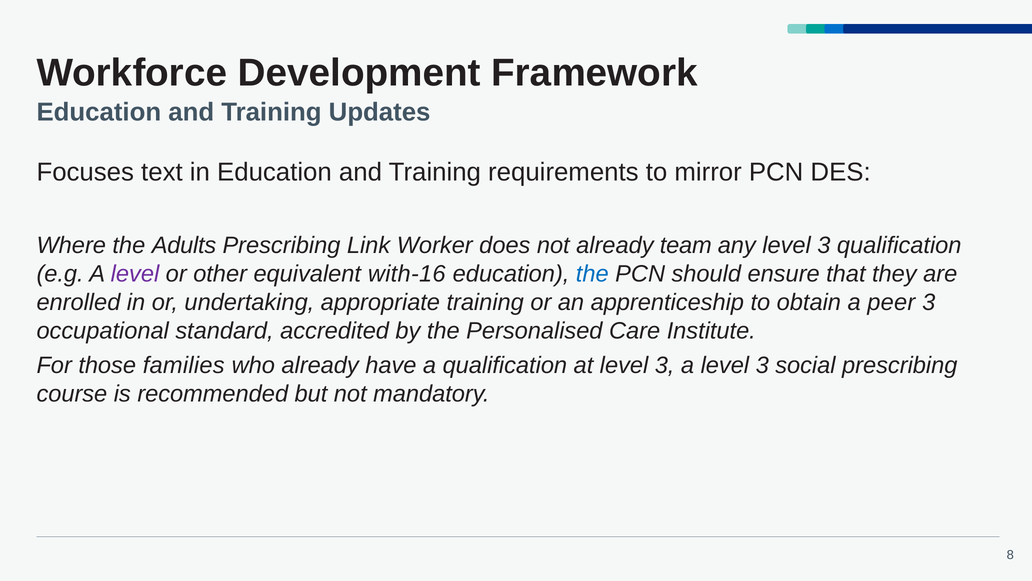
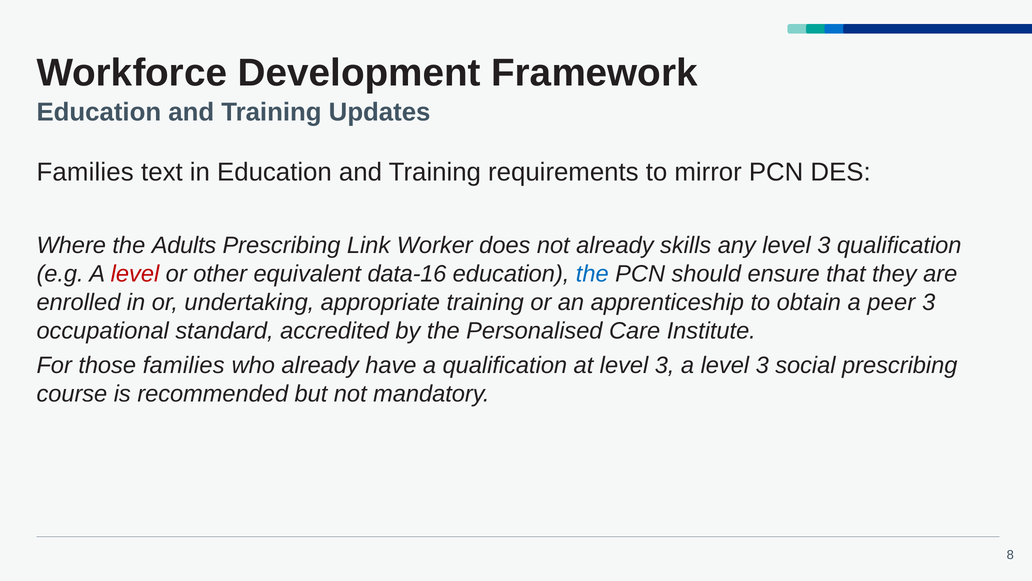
Focuses at (85, 172): Focuses -> Families
team: team -> skills
level at (135, 274) colour: purple -> red
with-16: with-16 -> data-16
